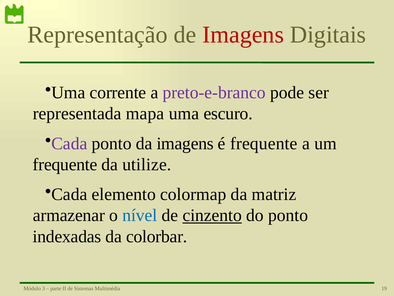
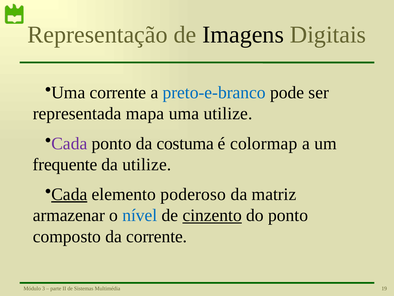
Imagens at (243, 35) colour: red -> black
preto-e-branco colour: purple -> blue
uma escuro: escuro -> utilize
da imagens: imagens -> costuma
é frequente: frequente -> colormap
Cada at (69, 194) underline: none -> present
colormap: colormap -> poderoso
indexadas: indexadas -> composto
da colorbar: colorbar -> corrente
